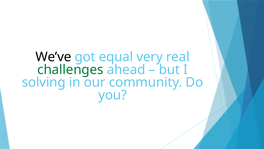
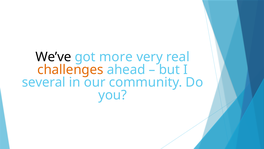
equal: equal -> more
challenges colour: green -> orange
solving: solving -> several
